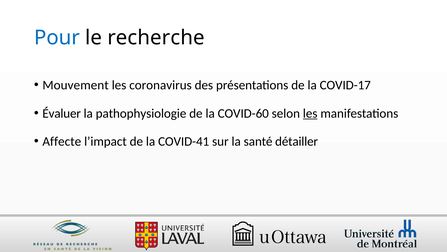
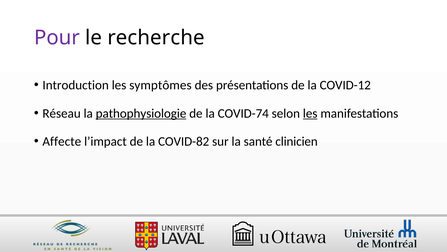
Pour colour: blue -> purple
Mouvement: Mouvement -> Introduction
coronavirus: coronavirus -> symptômes
COVID-17: COVID-17 -> COVID-12
Évaluer: Évaluer -> Réseau
pathophysiologie underline: none -> present
COVID-60: COVID-60 -> COVID-74
COVID-41: COVID-41 -> COVID-82
détailler: détailler -> clinicien
